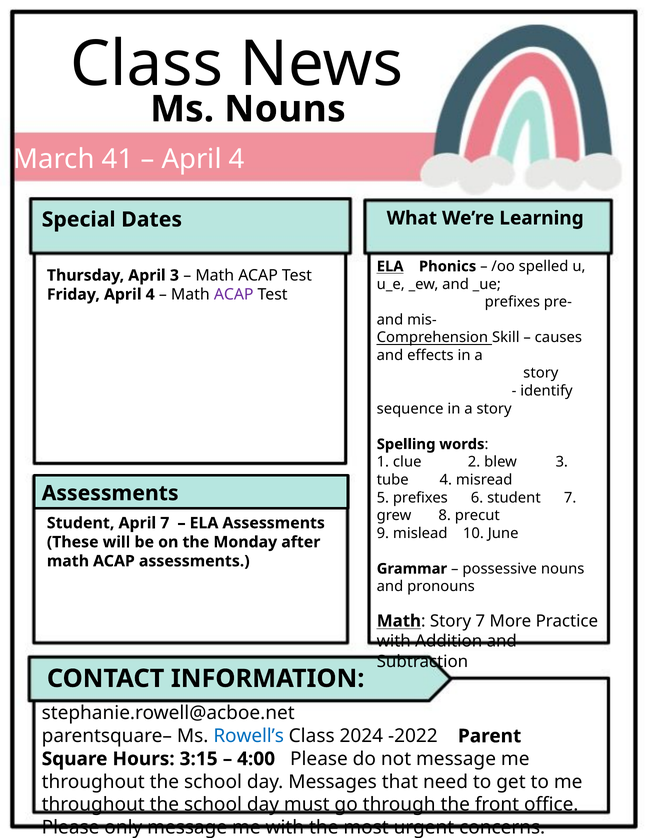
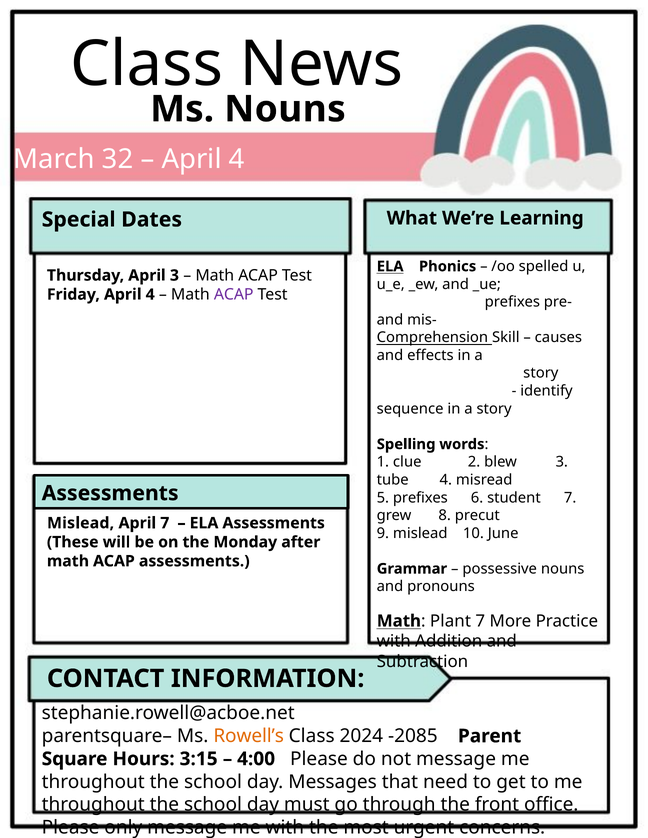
41: 41 -> 32
Student at (81, 523): Student -> Mislead
Math Story: Story -> Plant
Rowell’s colour: blue -> orange
-2022: -2022 -> -2085
